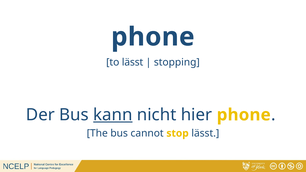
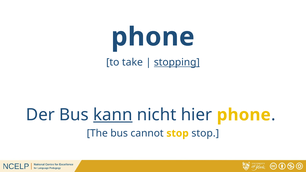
to lässt: lässt -> take
stopping underline: none -> present
stop lässt: lässt -> stop
